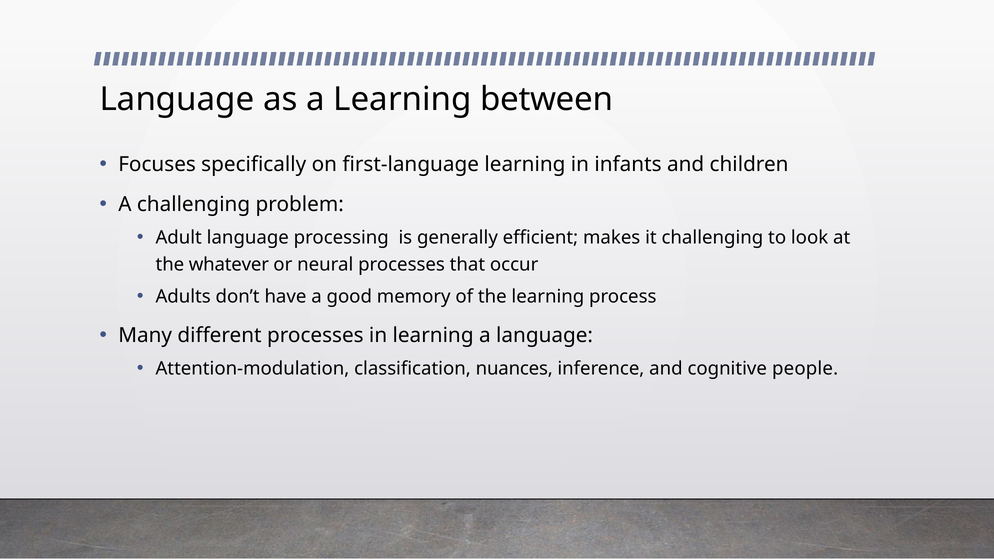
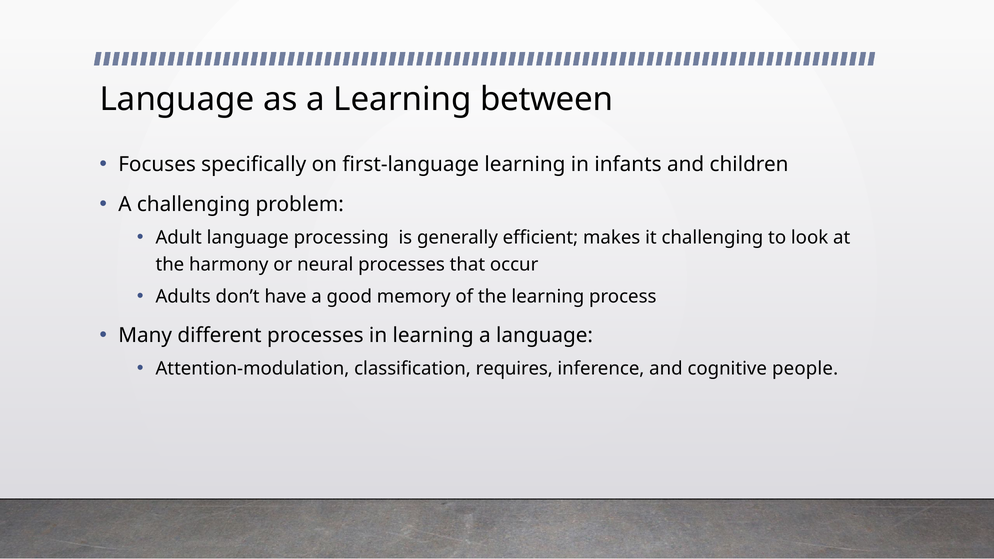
whatever: whatever -> harmony
nuances: nuances -> requires
